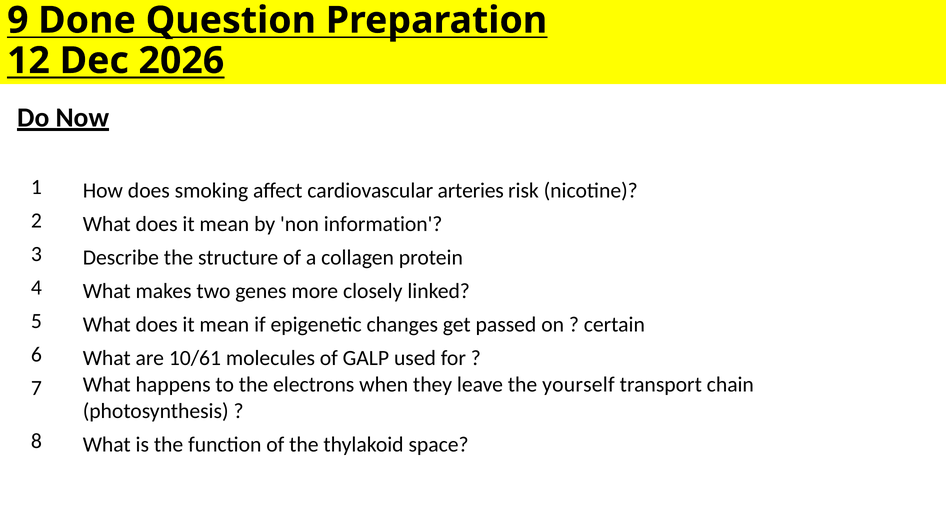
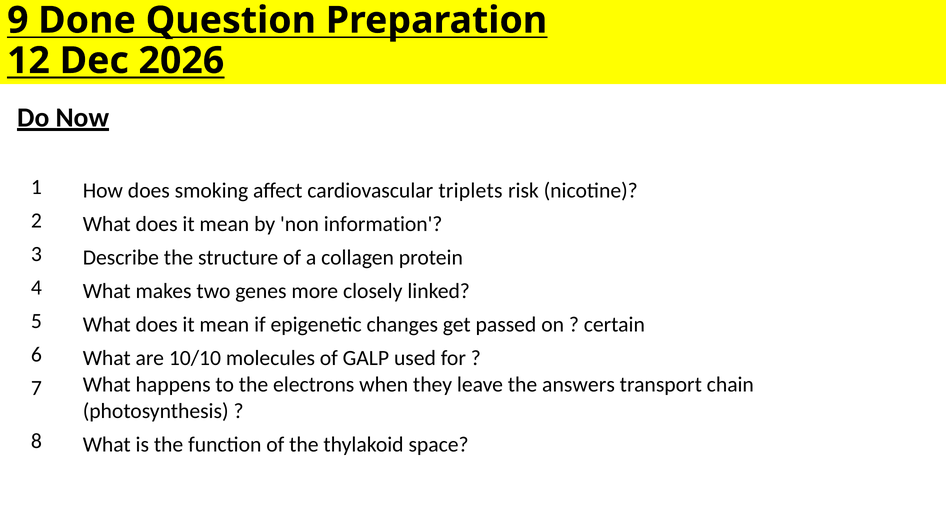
arteries: arteries -> triplets
10/61: 10/61 -> 10/10
yourself: yourself -> answers
